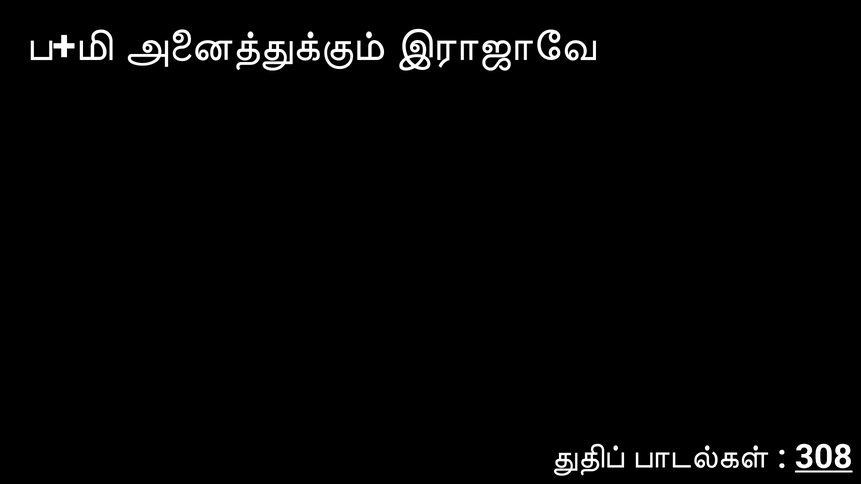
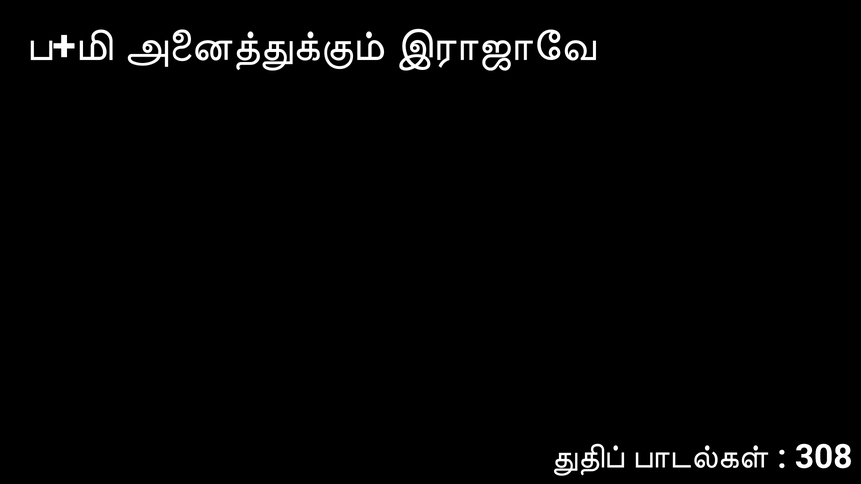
308 underline: present -> none
